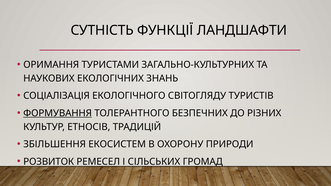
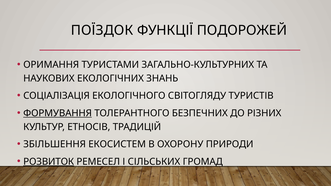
СУТНІСТЬ: СУТНІСТЬ -> ПОЇЗДОК
ЛАНДШАФТИ: ЛАНДШАФТИ -> ПОДОРОЖЕЙ
РОЗВИТОК underline: none -> present
